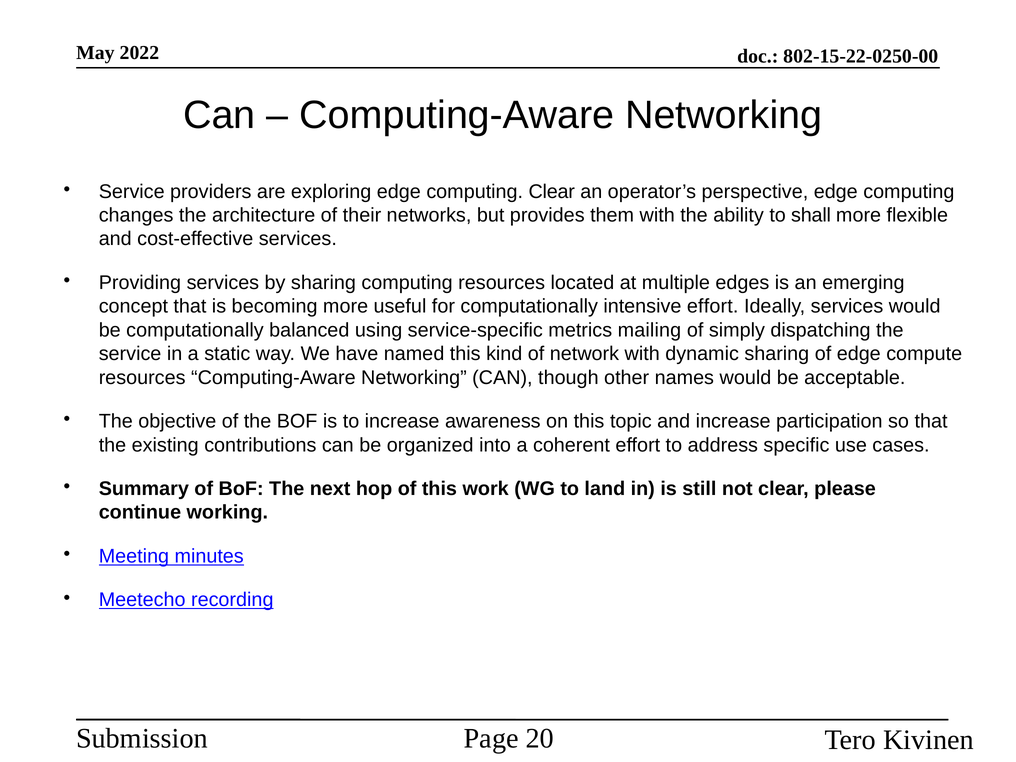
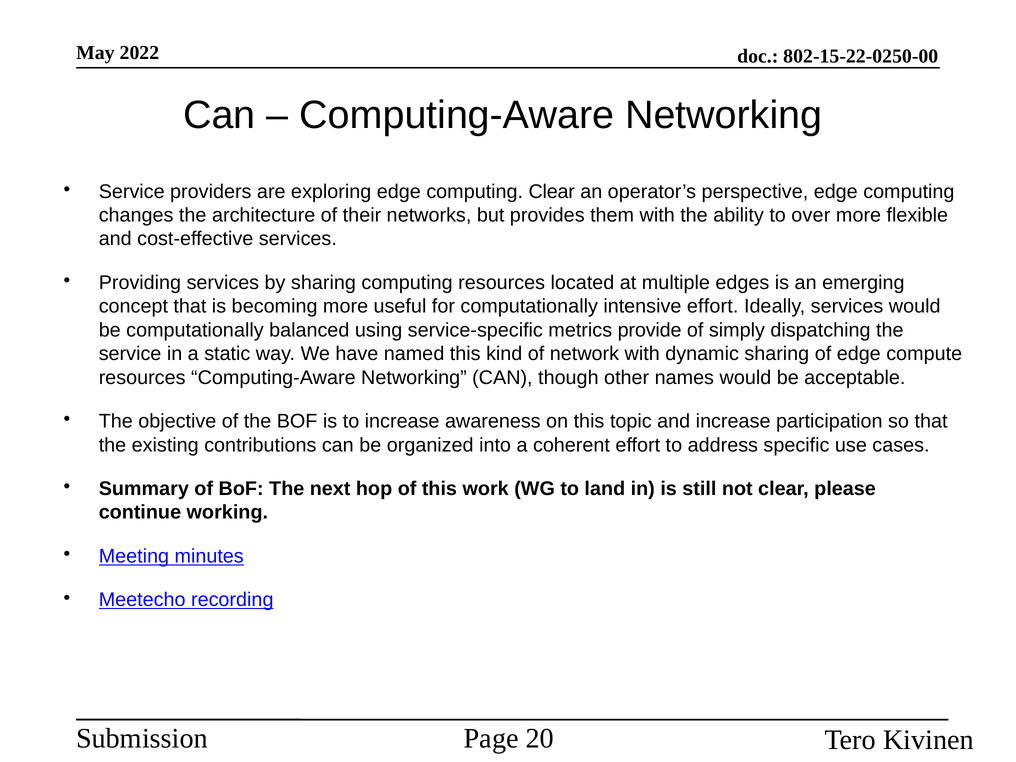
shall: shall -> over
mailing: mailing -> provide
